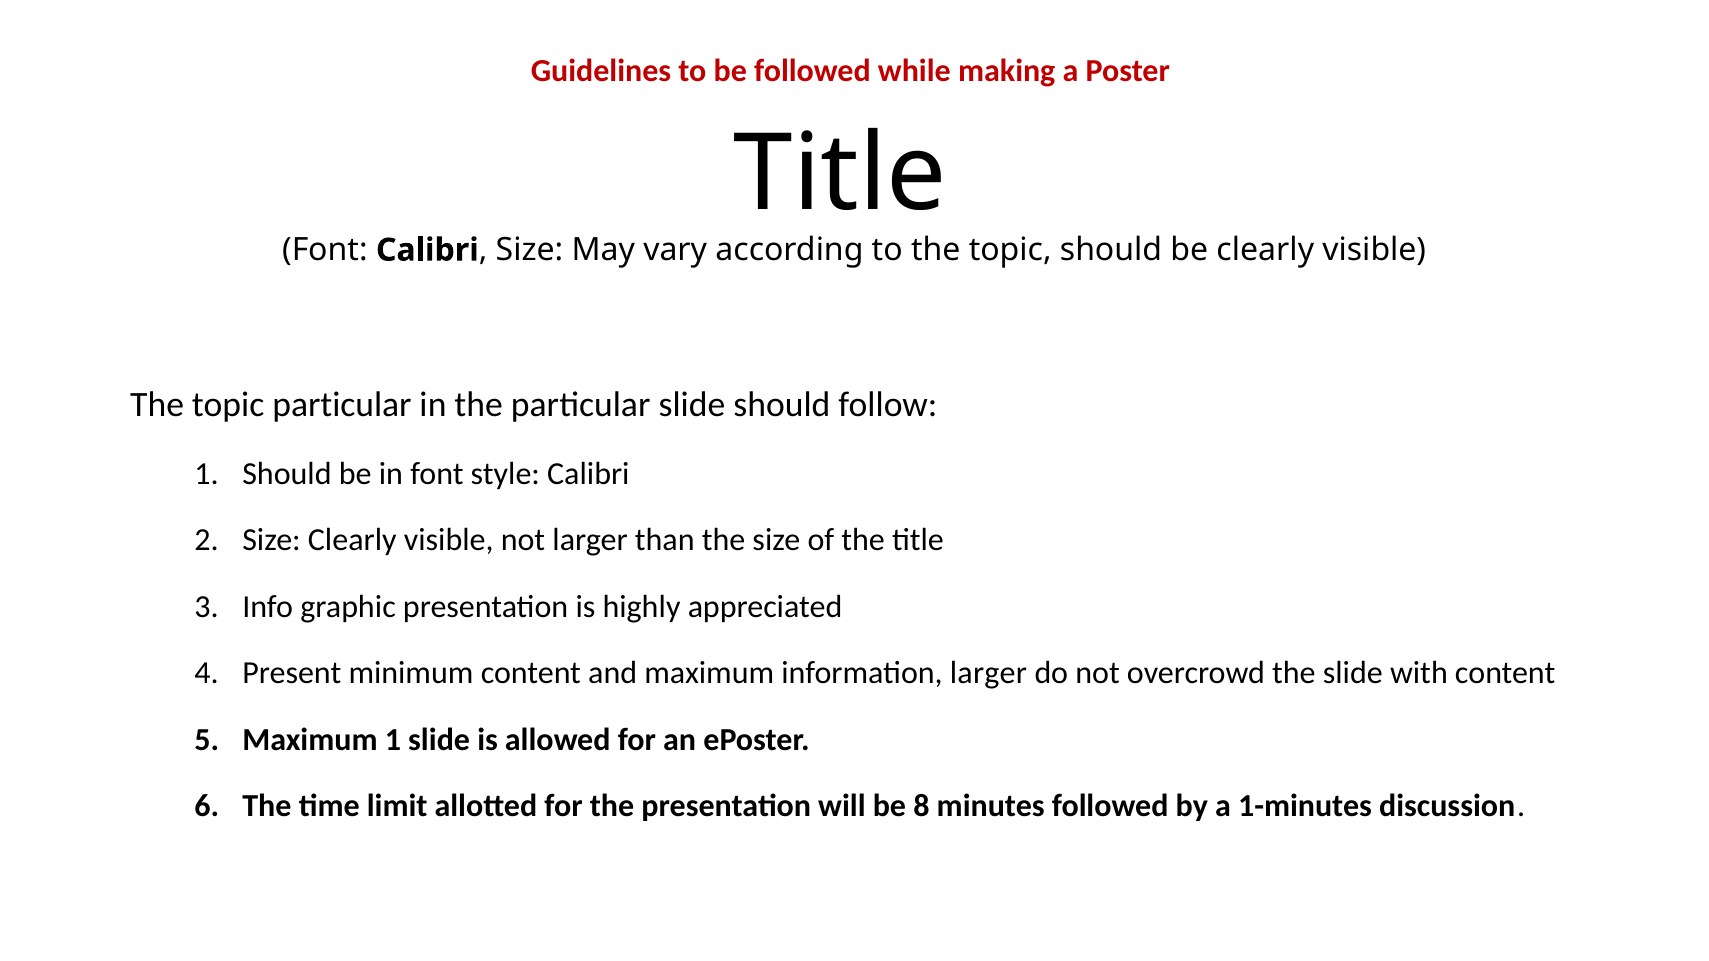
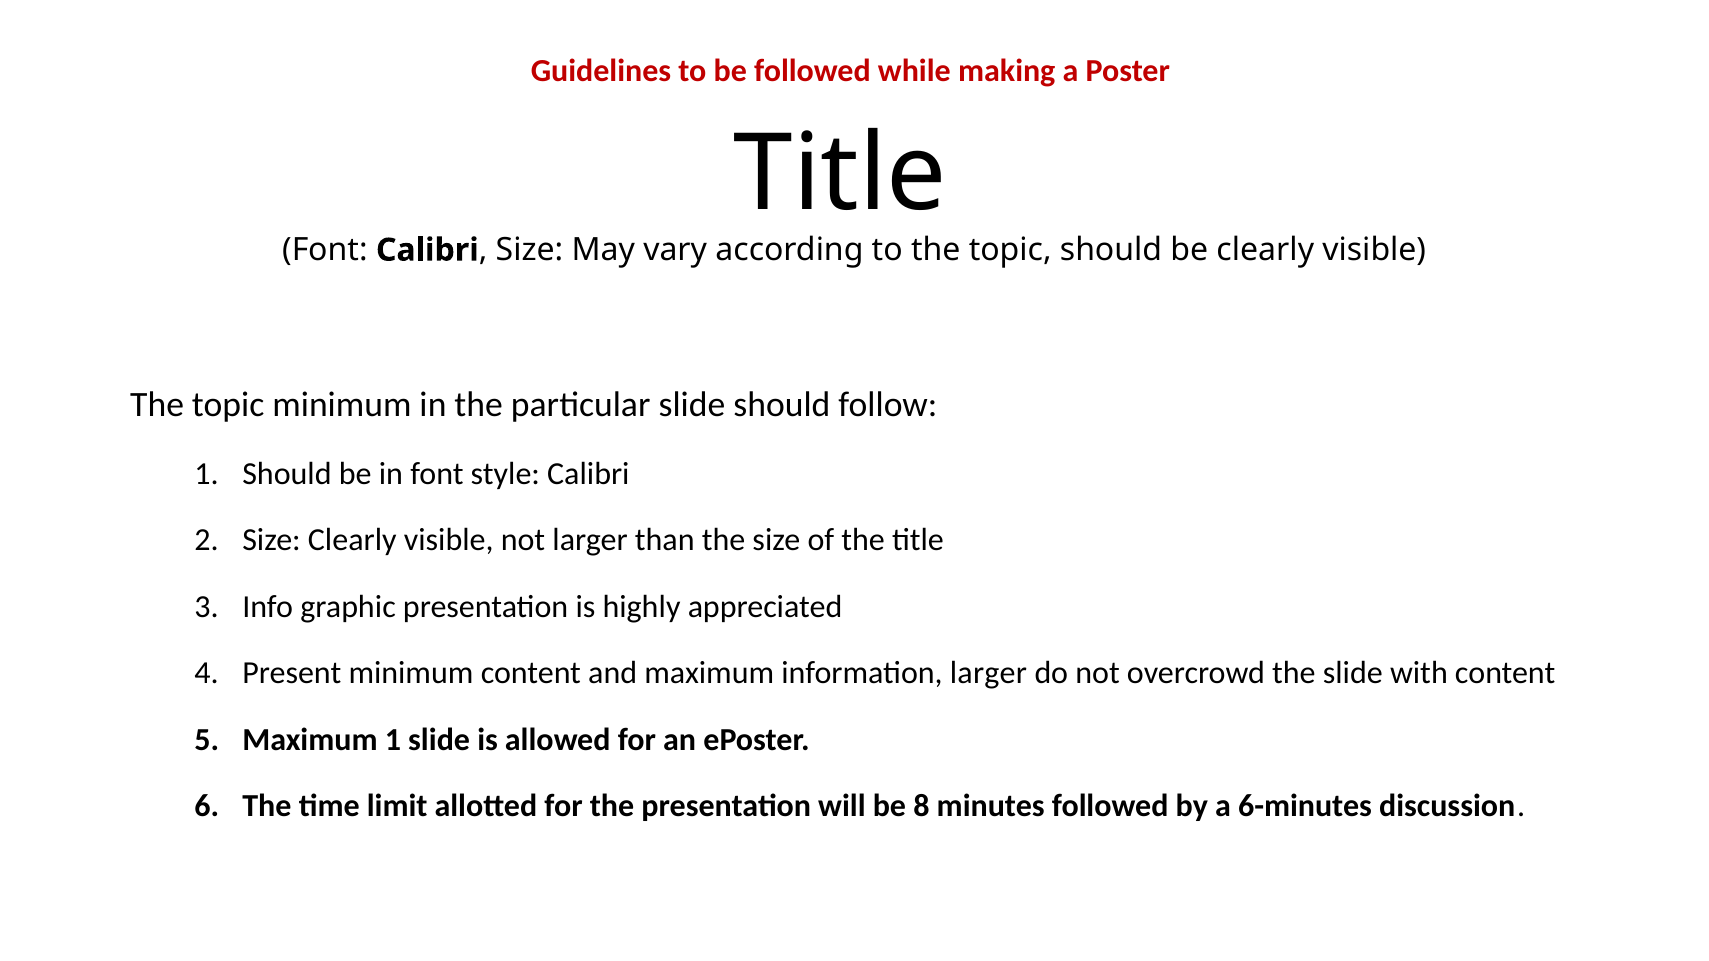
topic particular: particular -> minimum
1-minutes: 1-minutes -> 6-minutes
